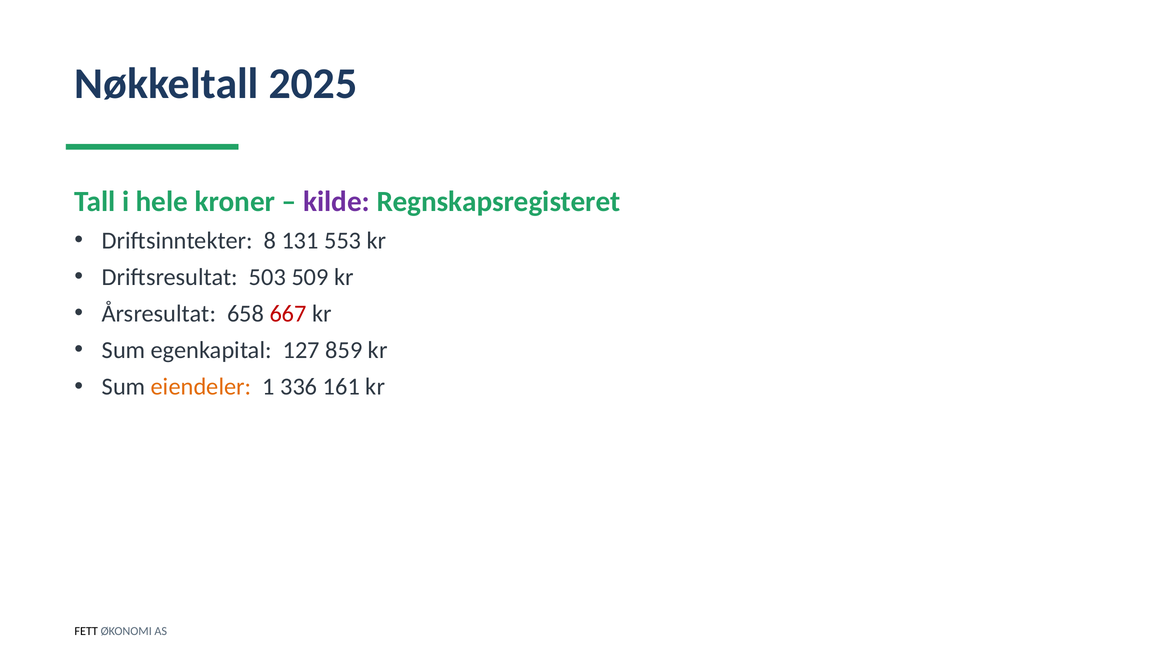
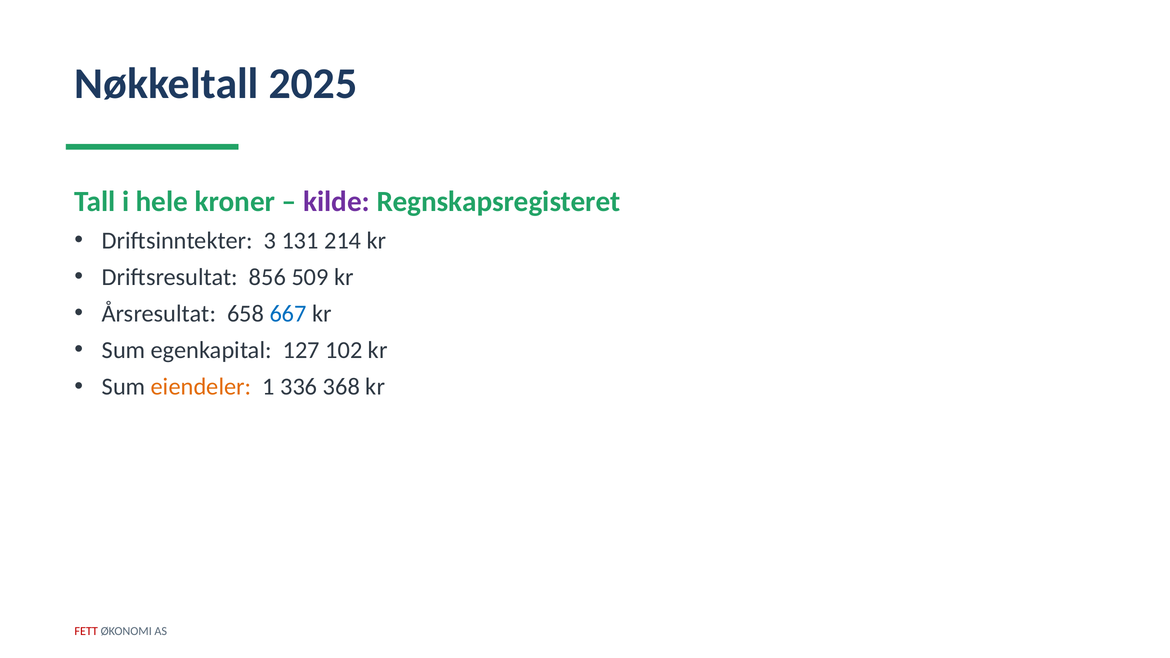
8: 8 -> 3
553: 553 -> 214
503: 503 -> 856
667 colour: red -> blue
859: 859 -> 102
161: 161 -> 368
FETT colour: black -> red
